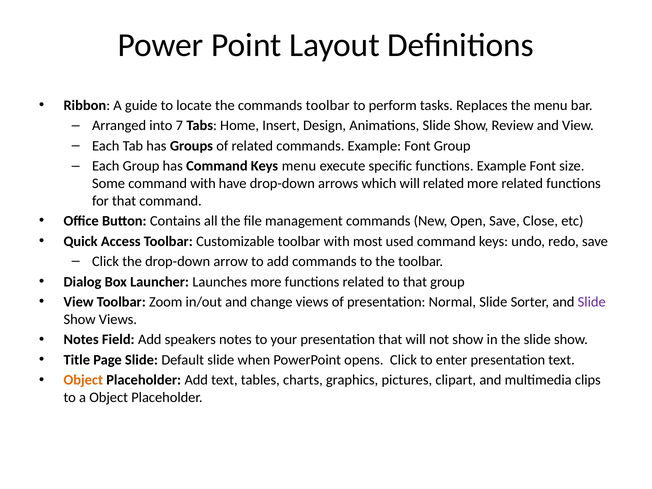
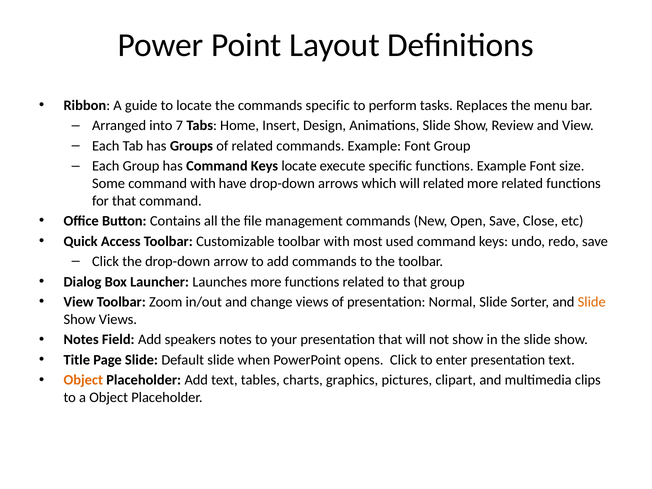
commands toolbar: toolbar -> specific
Keys menu: menu -> locate
Slide at (592, 302) colour: purple -> orange
